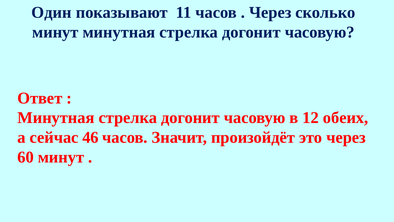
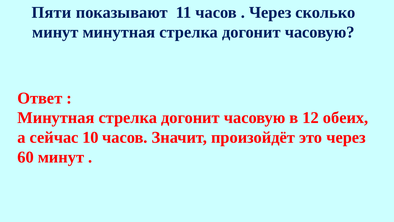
Один: Один -> Пяти
46: 46 -> 10
